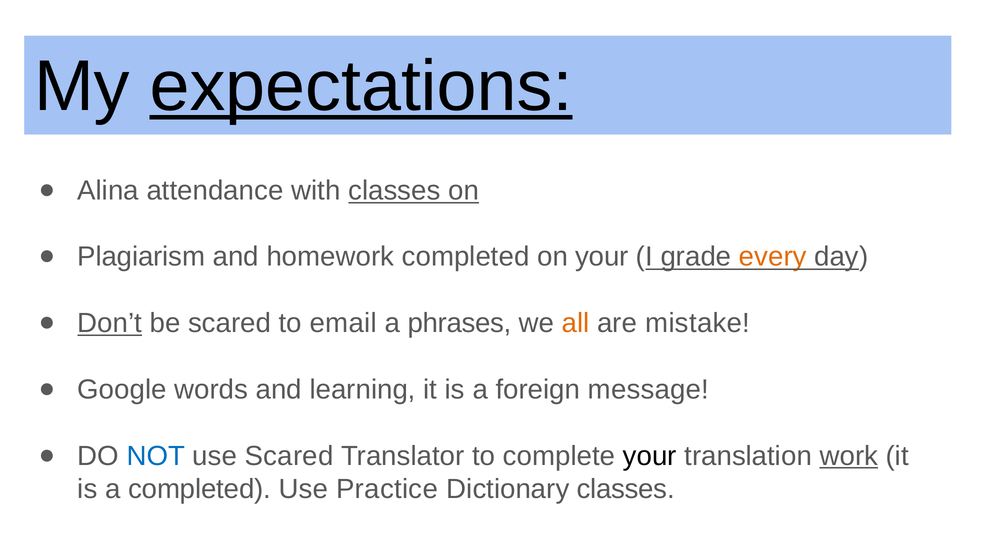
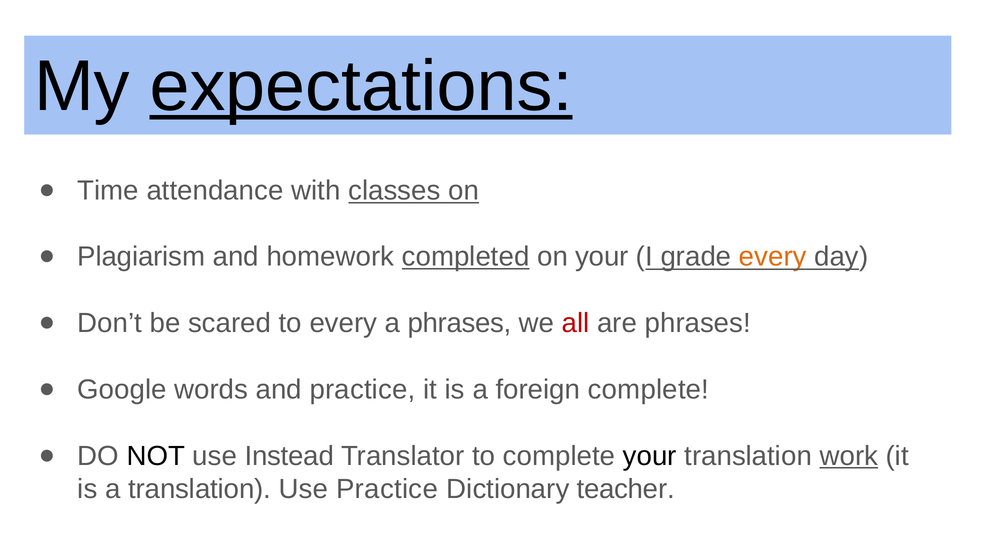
Alina: Alina -> Time
completed at (466, 257) underline: none -> present
Don’t underline: present -> none
to email: email -> every
all colour: orange -> red
are mistake: mistake -> phrases
and learning: learning -> practice
foreign message: message -> complete
NOT colour: blue -> black
use Scared: Scared -> Instead
a completed: completed -> translation
Dictionary classes: classes -> teacher
